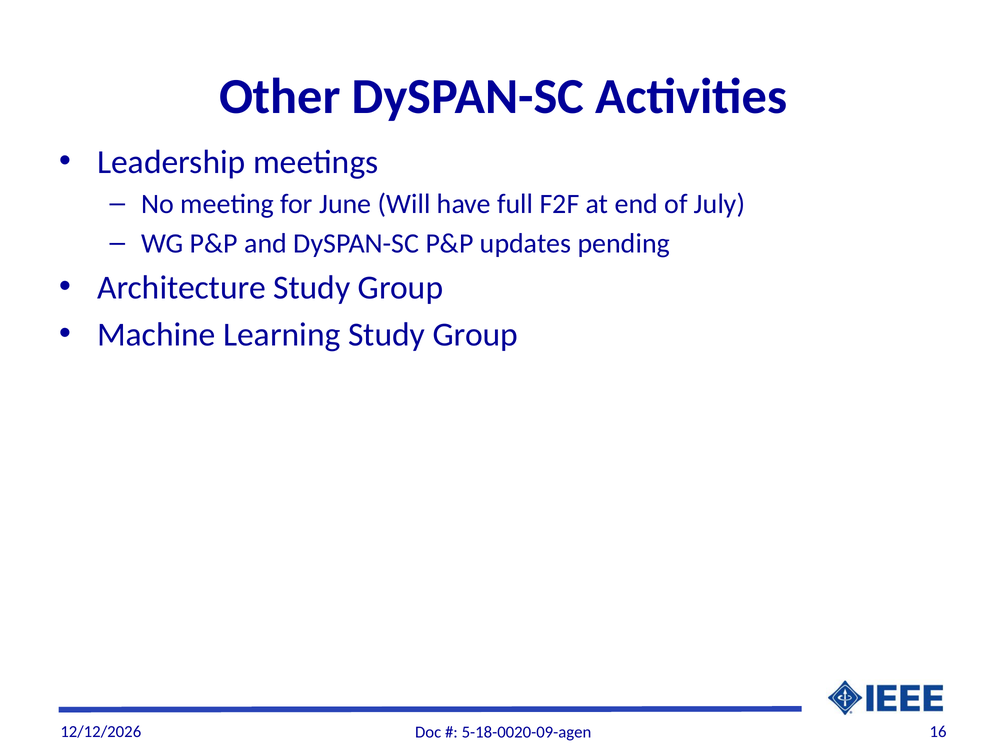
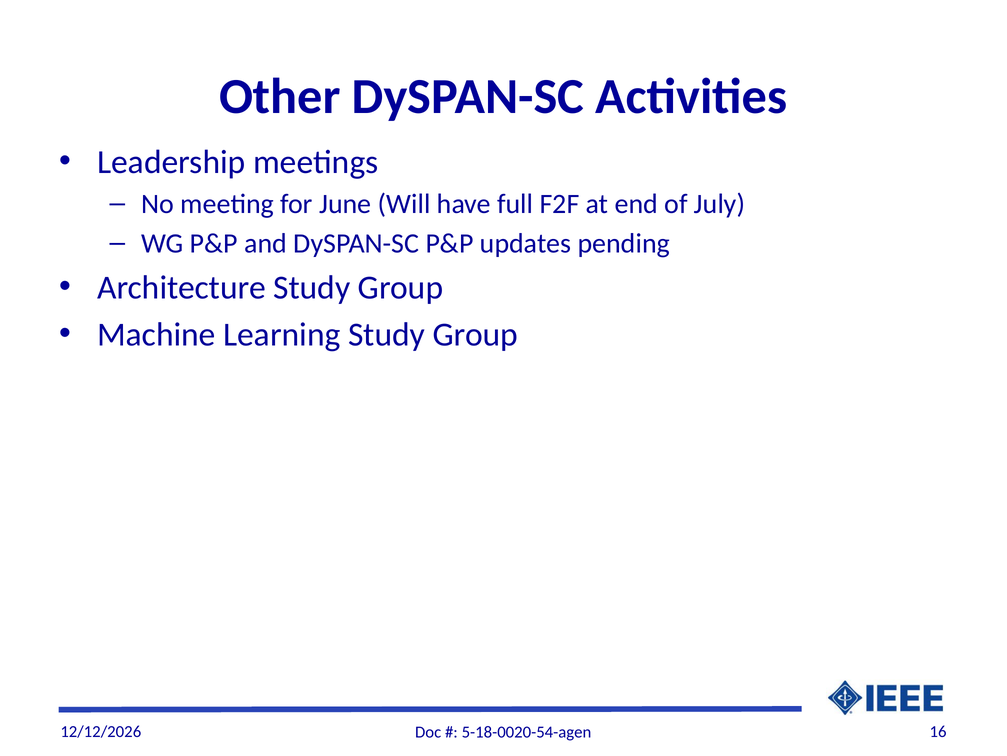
5-18-0020-09-agen: 5-18-0020-09-agen -> 5-18-0020-54-agen
